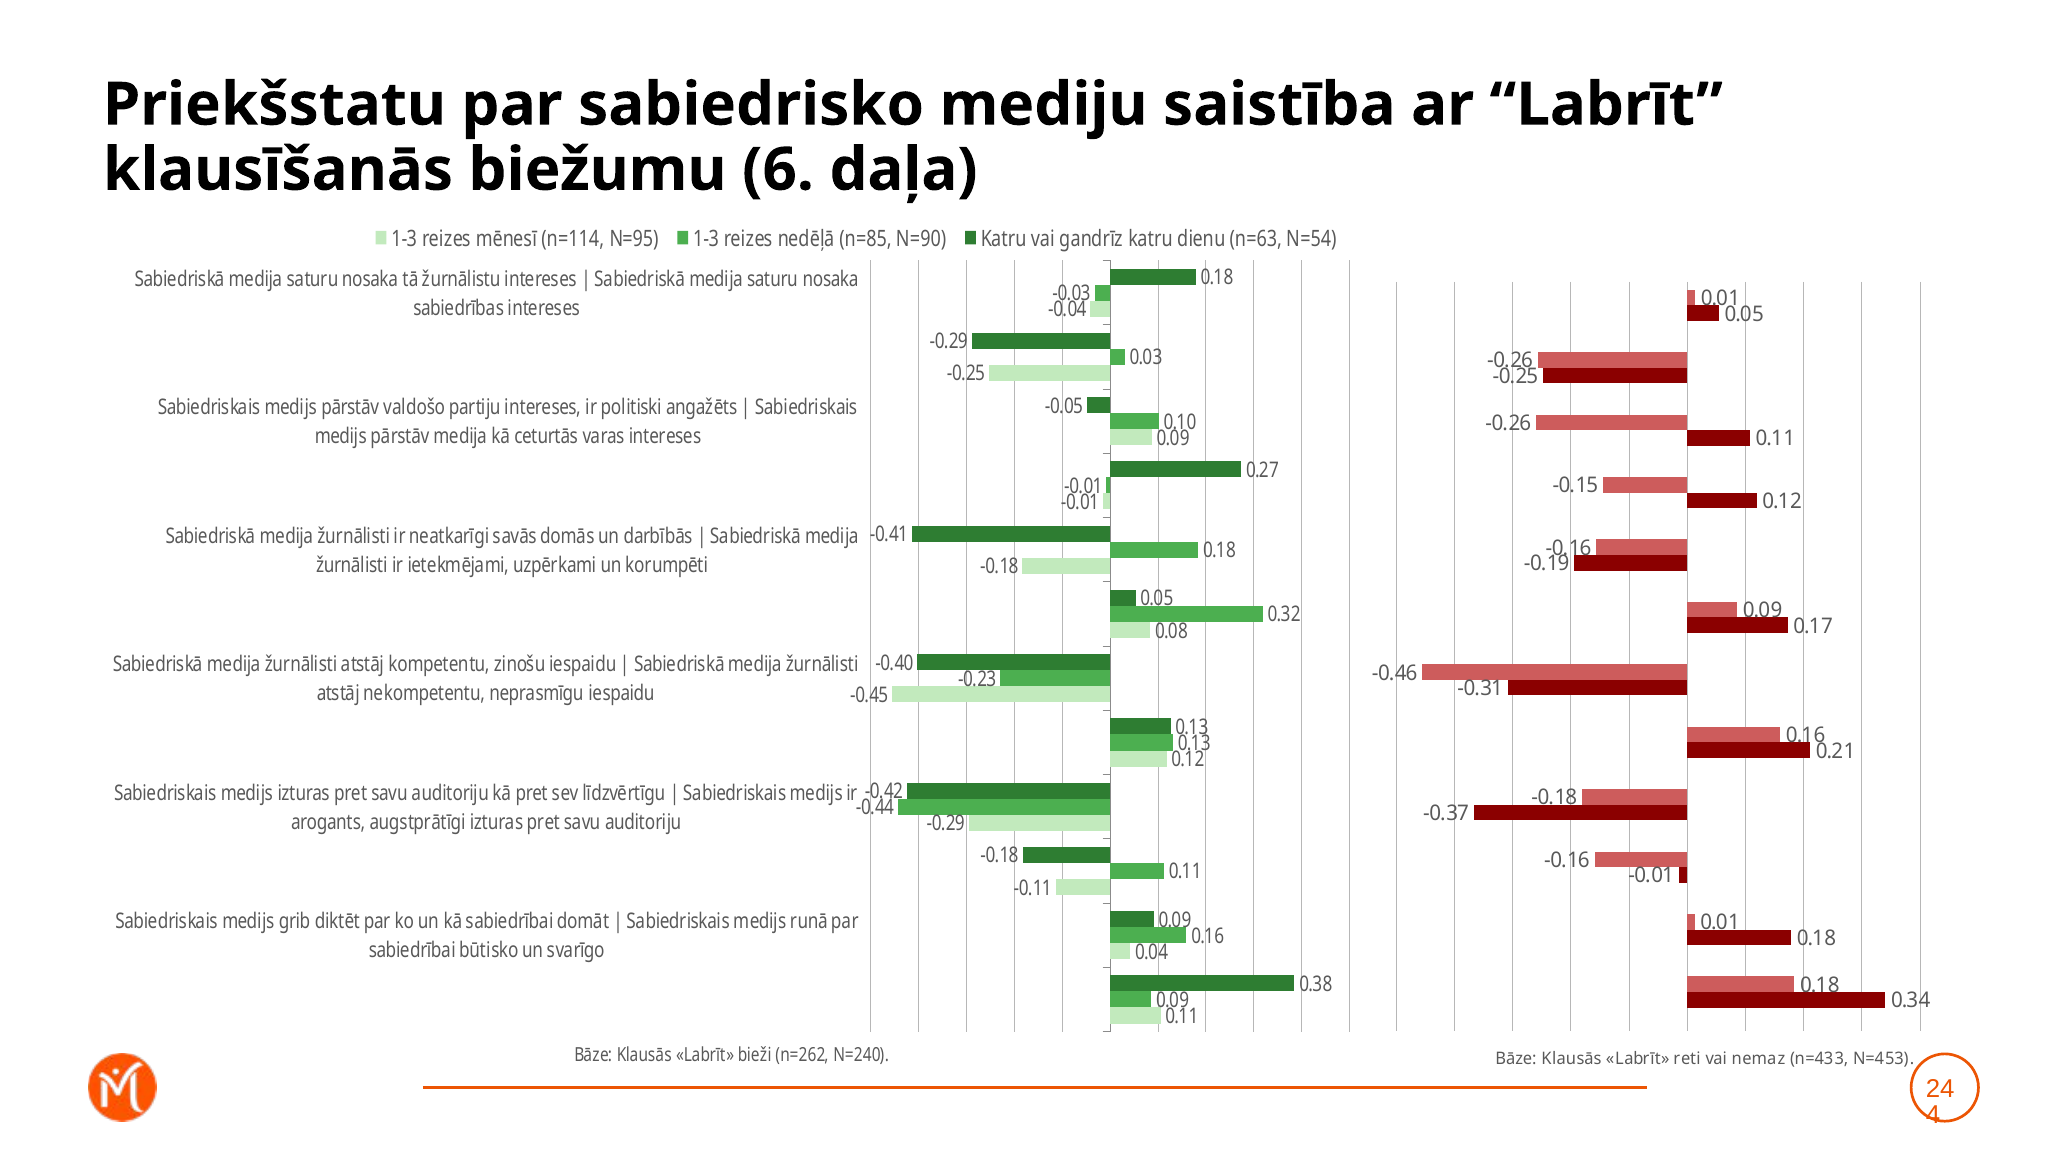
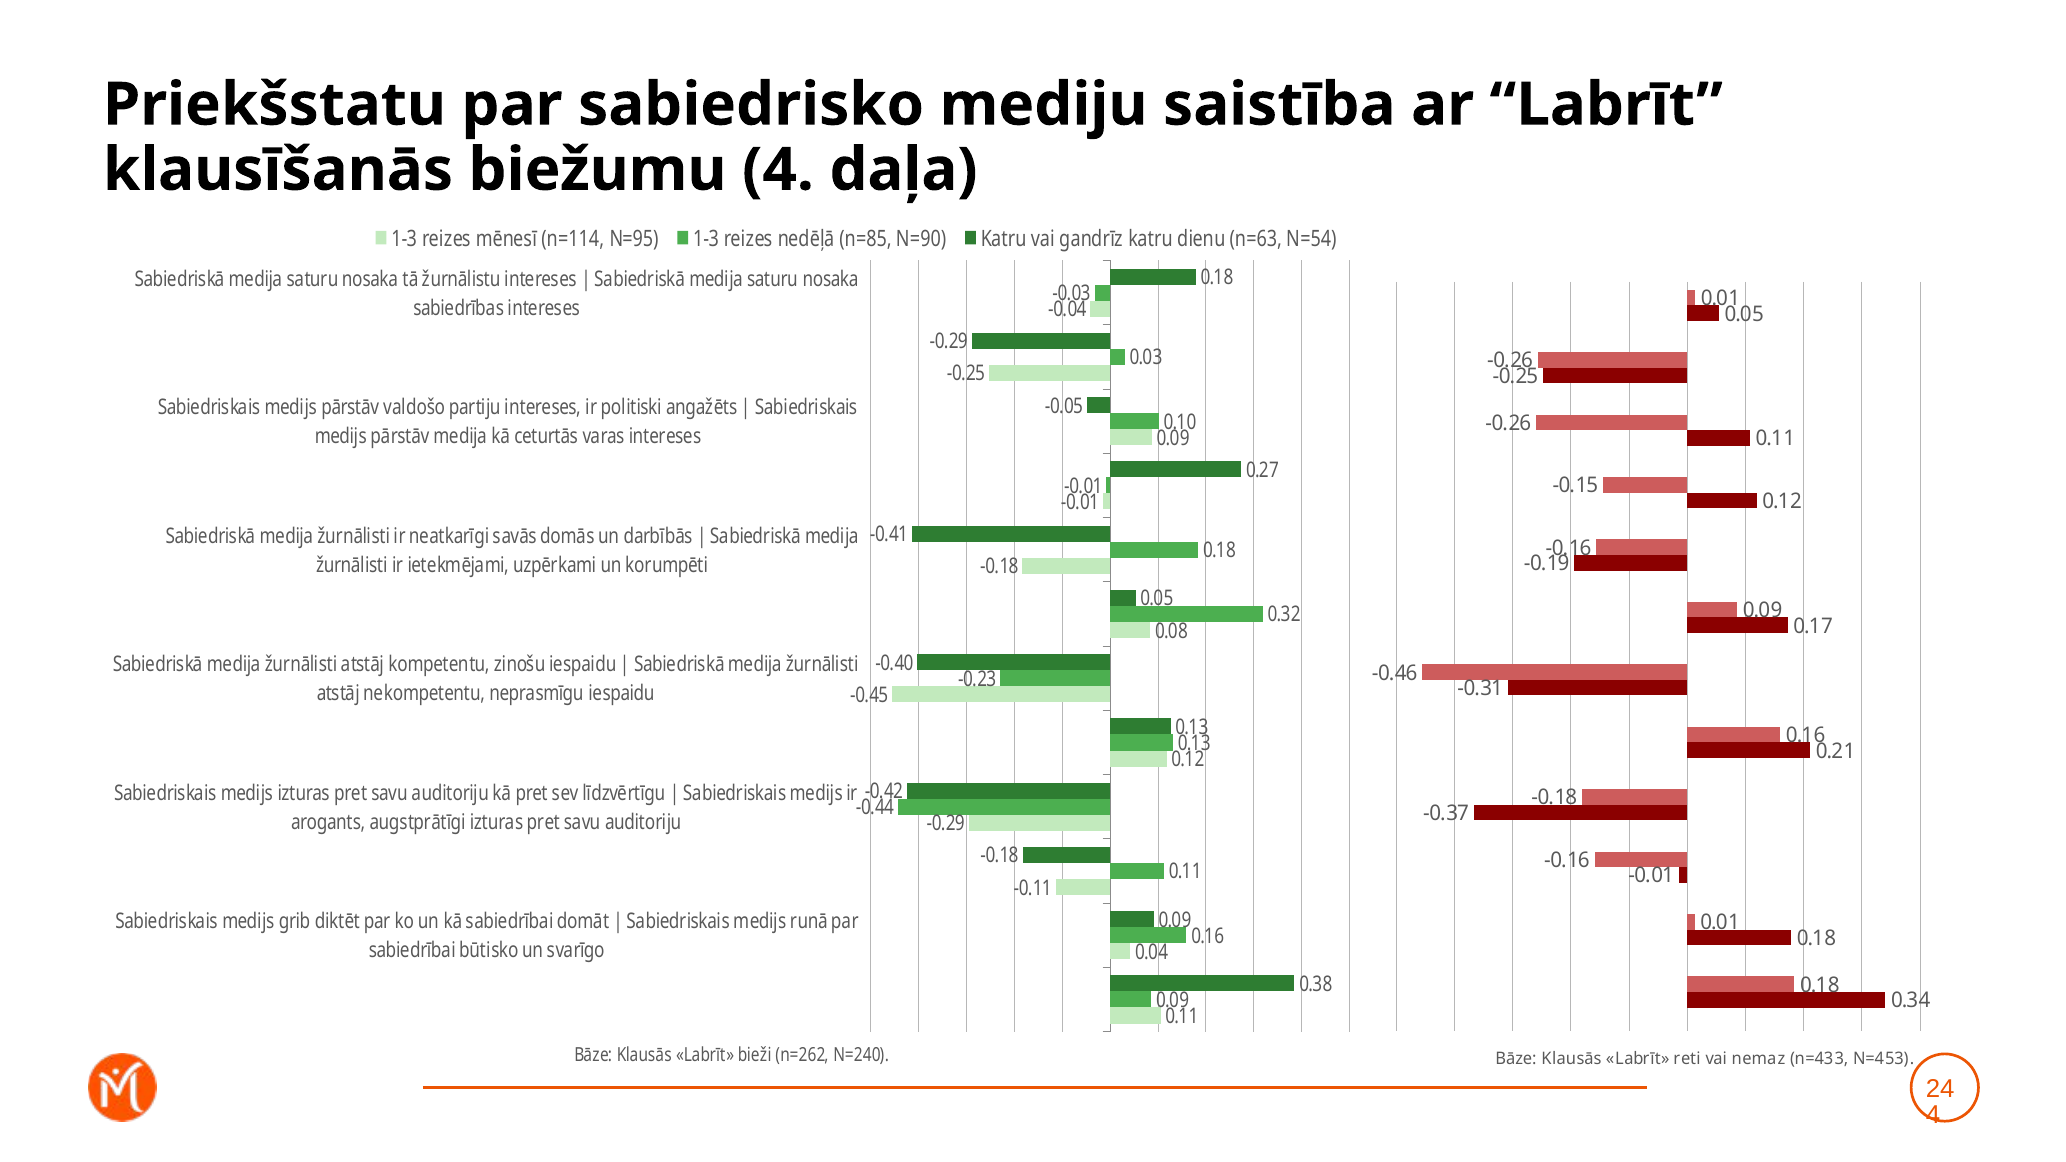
biežumu 6: 6 -> 4
